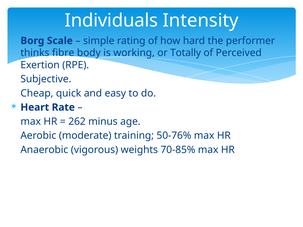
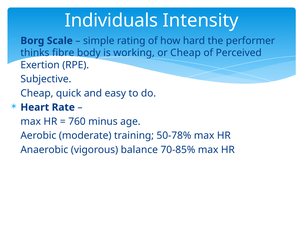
or Totally: Totally -> Cheap
262: 262 -> 760
50-76%: 50-76% -> 50-78%
weights: weights -> balance
